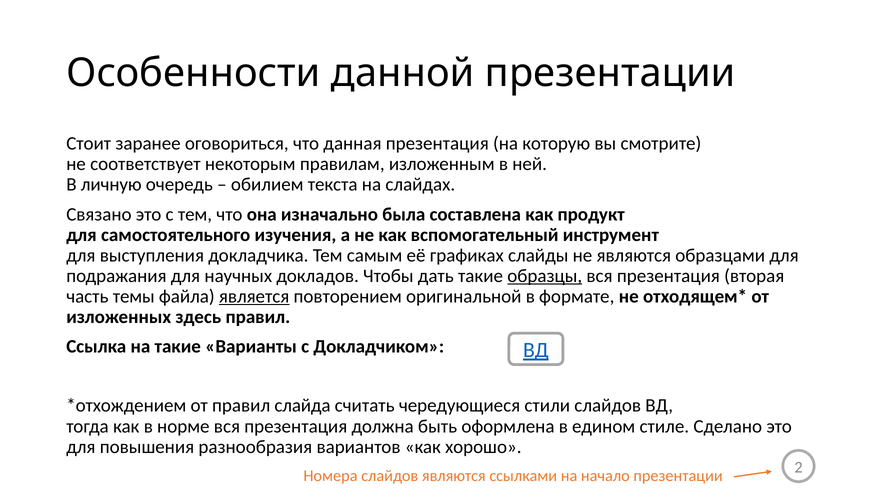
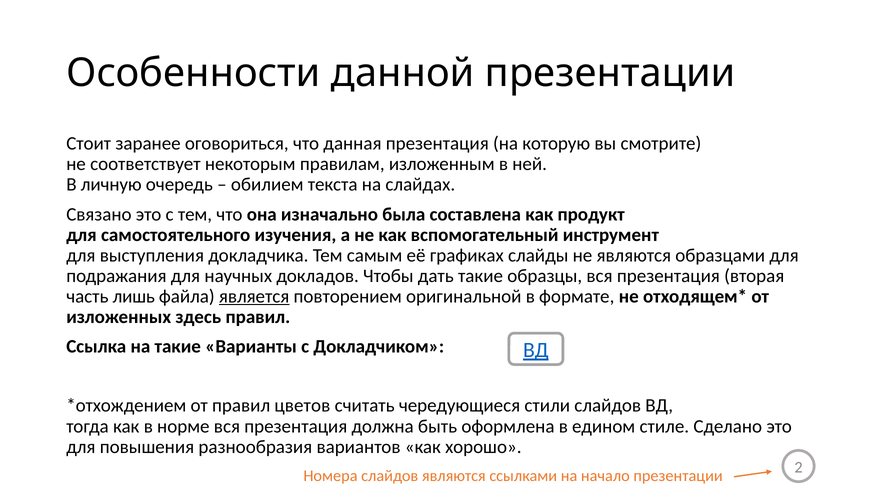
образцы underline: present -> none
темы: темы -> лишь
слайда: слайда -> цветов
